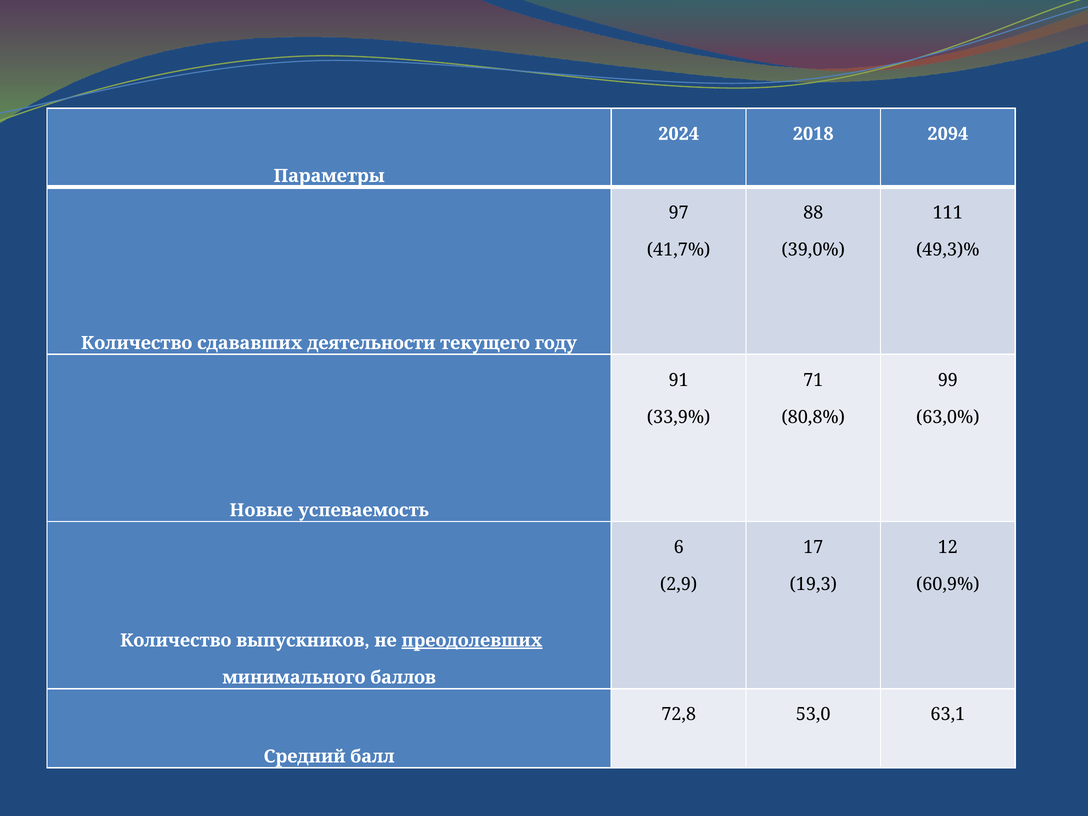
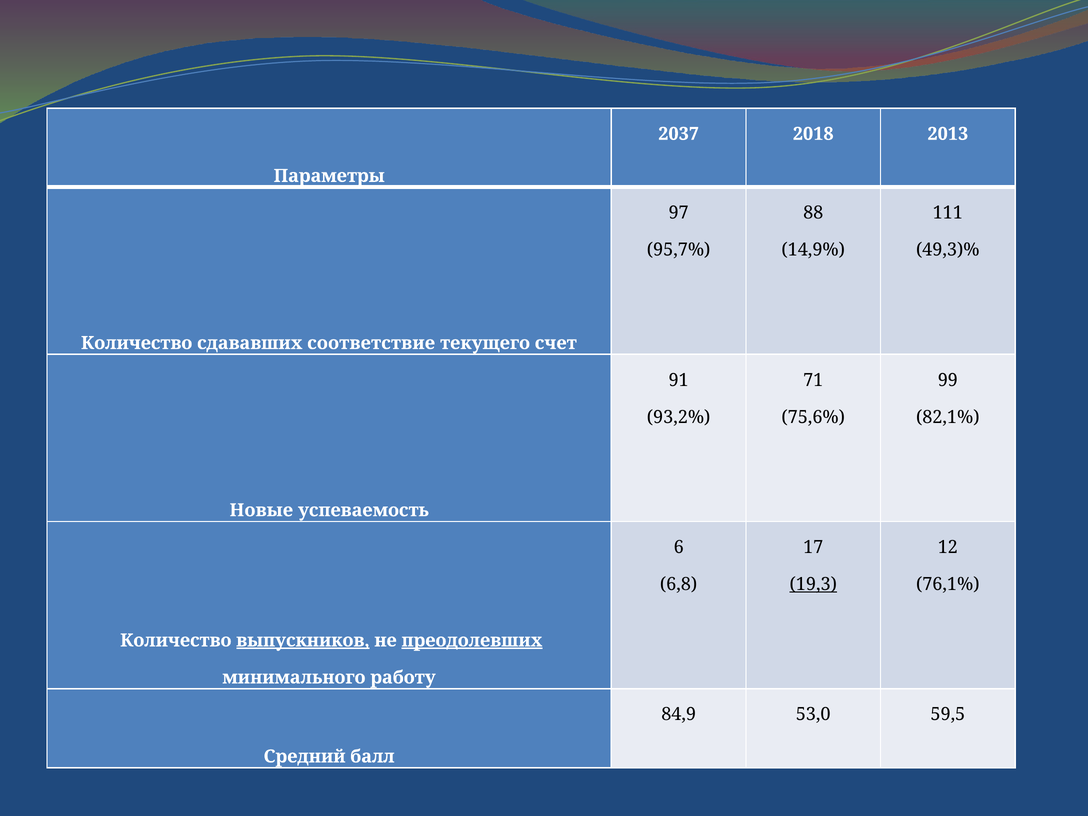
2024: 2024 -> 2037
2094: 2094 -> 2013
41,7%: 41,7% -> 95,7%
39,0%: 39,0% -> 14,9%
деятельности: деятельности -> соответствие
году: году -> счет
33,9%: 33,9% -> 93,2%
80,8%: 80,8% -> 75,6%
63,0%: 63,0% -> 82,1%
2,9: 2,9 -> 6,8
19,3 underline: none -> present
60,9%: 60,9% -> 76,1%
выпускников underline: none -> present
баллов: баллов -> работу
72,8: 72,8 -> 84,9
63,1: 63,1 -> 59,5
